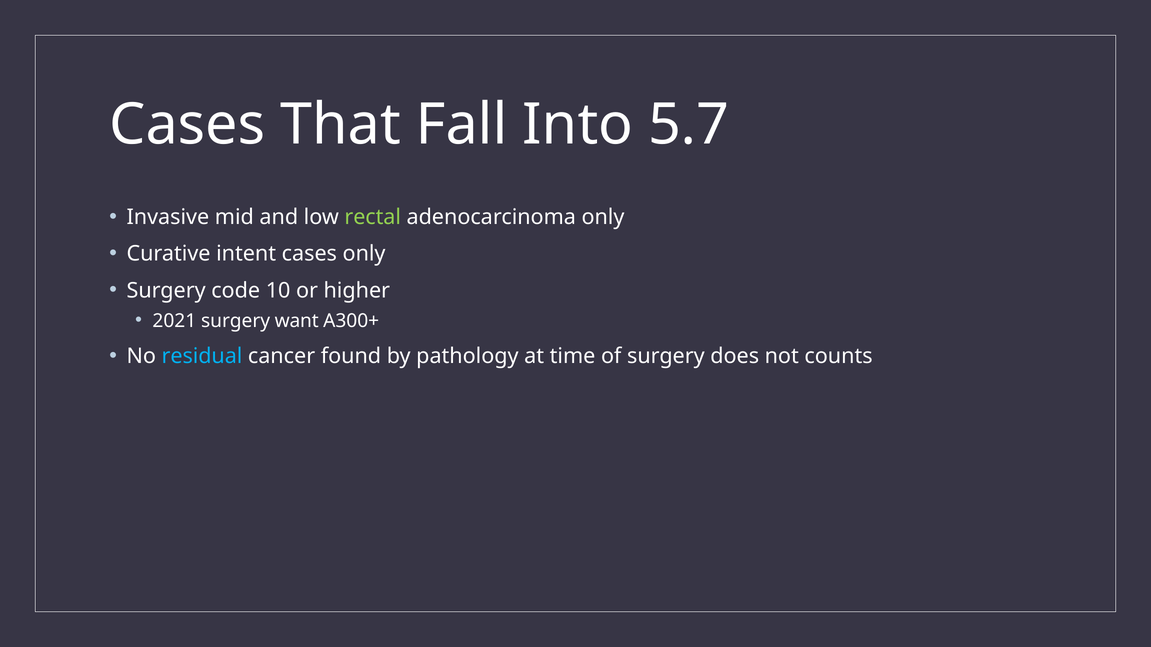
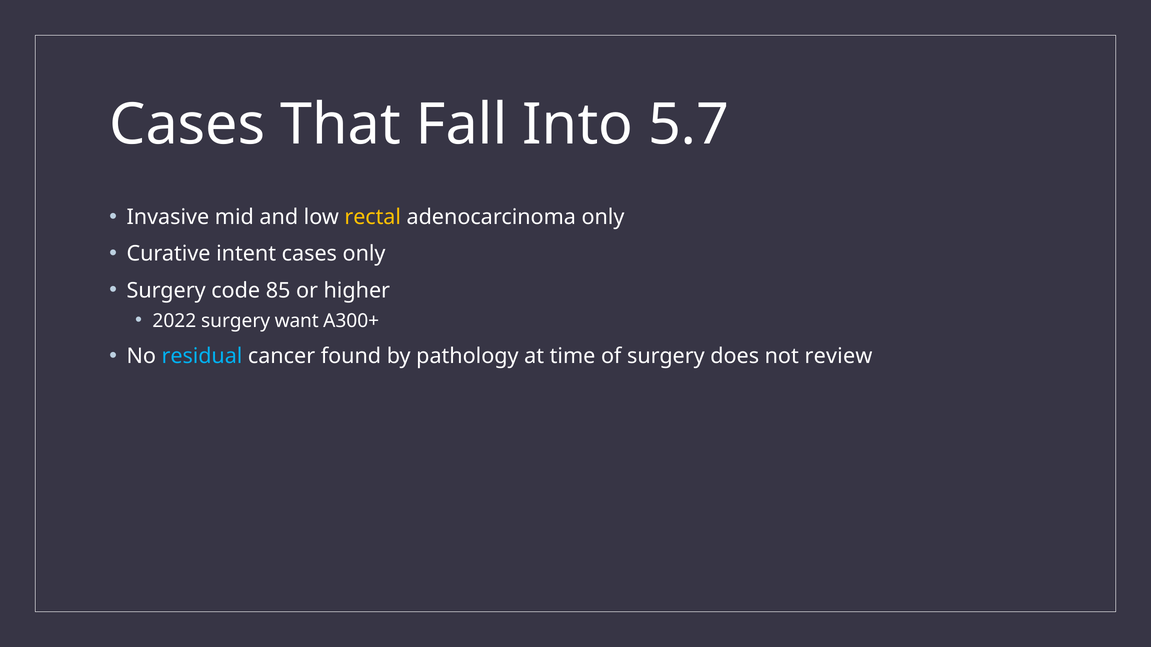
rectal colour: light green -> yellow
10: 10 -> 85
2021: 2021 -> 2022
counts: counts -> review
